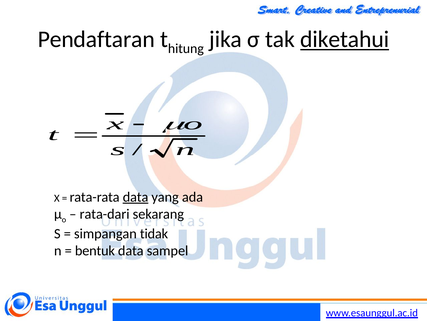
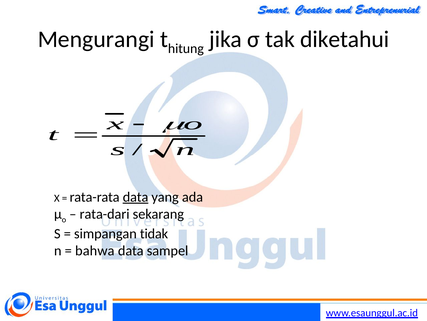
Pendaftaran: Pendaftaran -> Mengurangi
diketahui underline: present -> none
bentuk: bentuk -> bahwa
